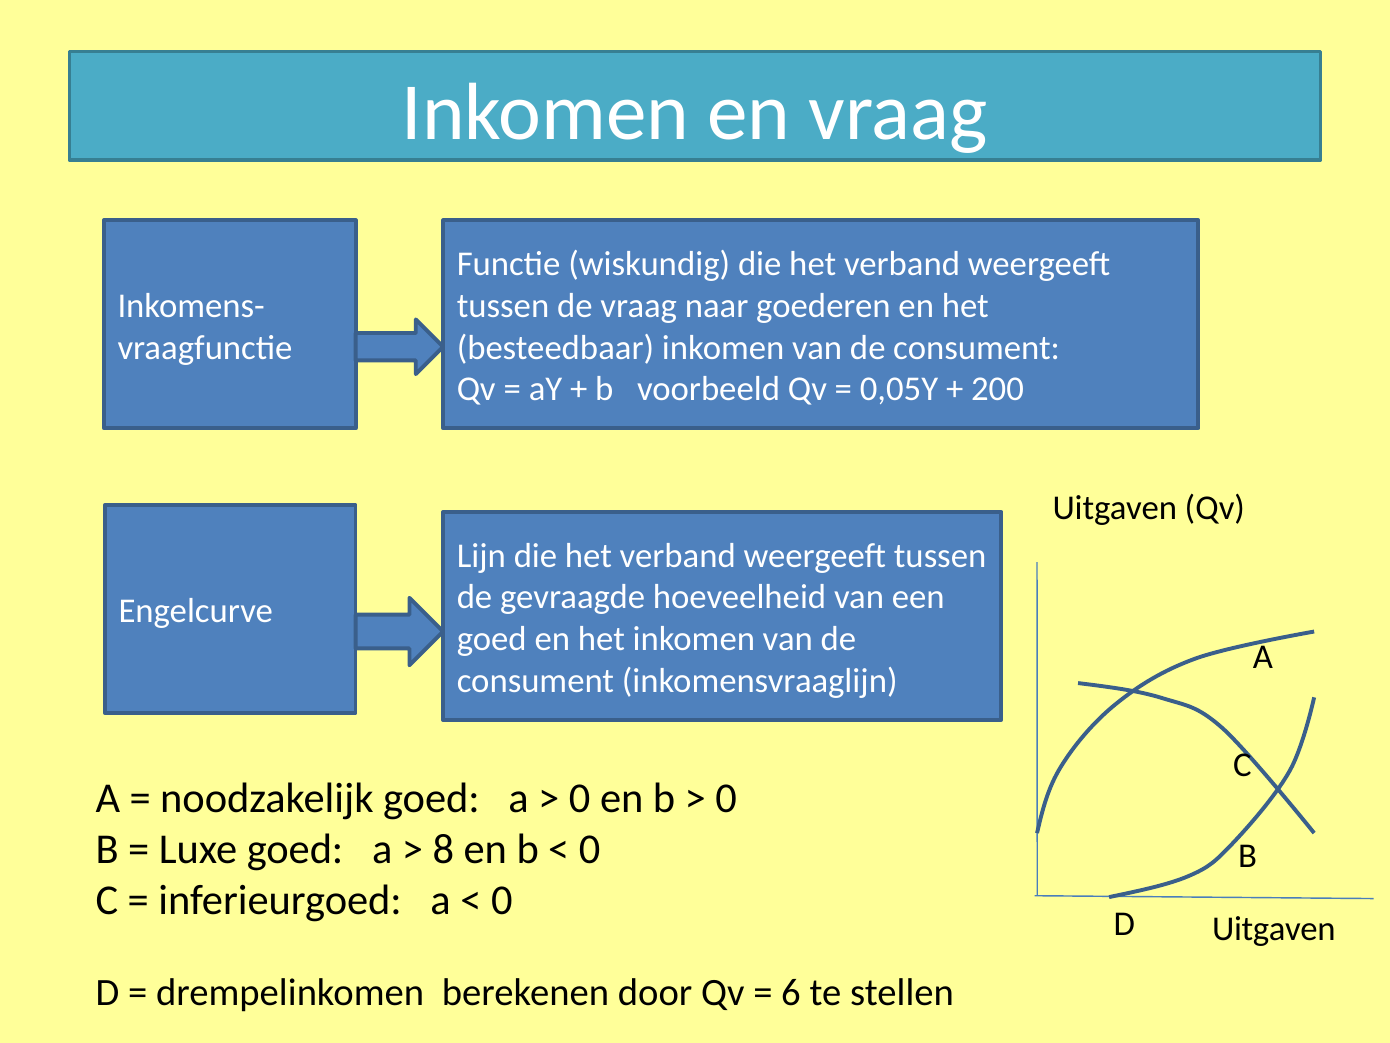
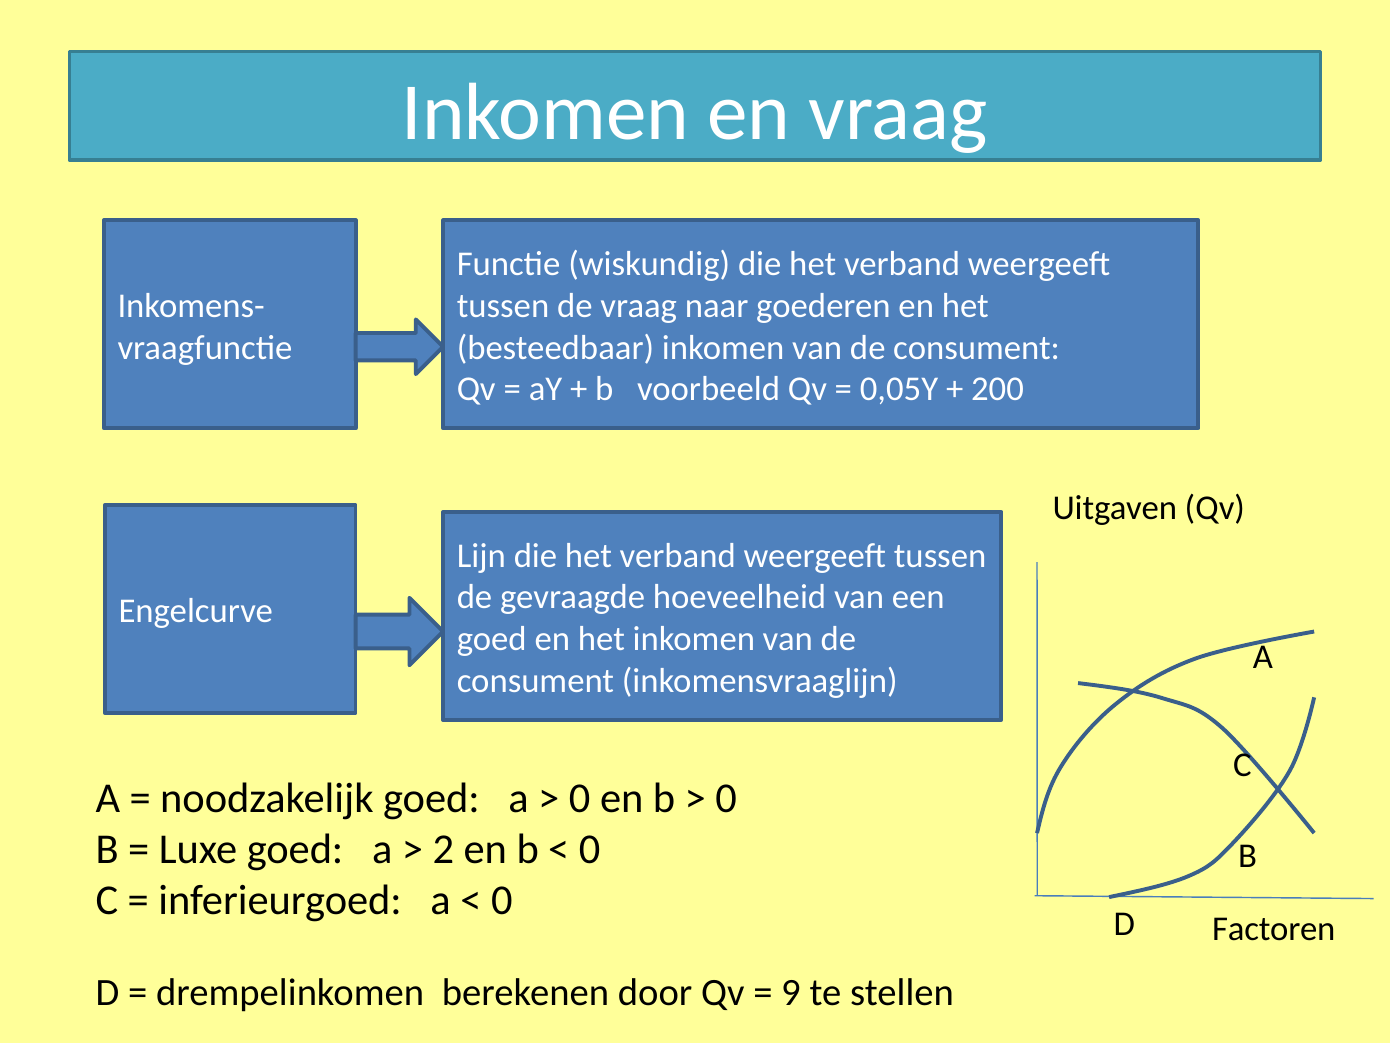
8: 8 -> 2
Uitgaven at (1274, 928): Uitgaven -> Factoren
6: 6 -> 9
